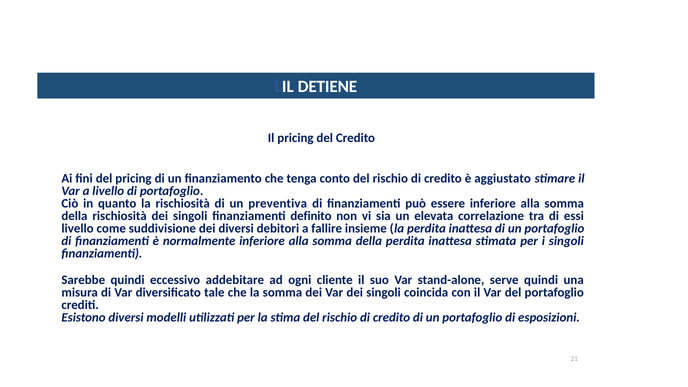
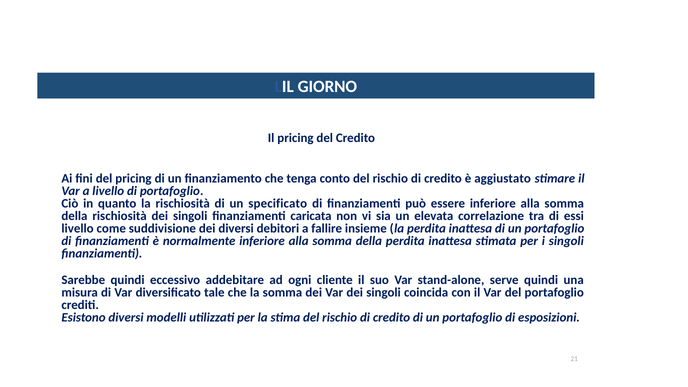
DETIENE: DETIENE -> GIORNO
preventiva: preventiva -> specificato
definito: definito -> caricata
